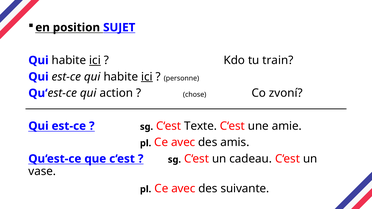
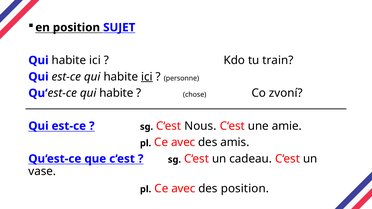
ici at (95, 60) underline: present -> none
action at (116, 93): action -> habite
Texte: Texte -> Nous
des suivante: suivante -> position
